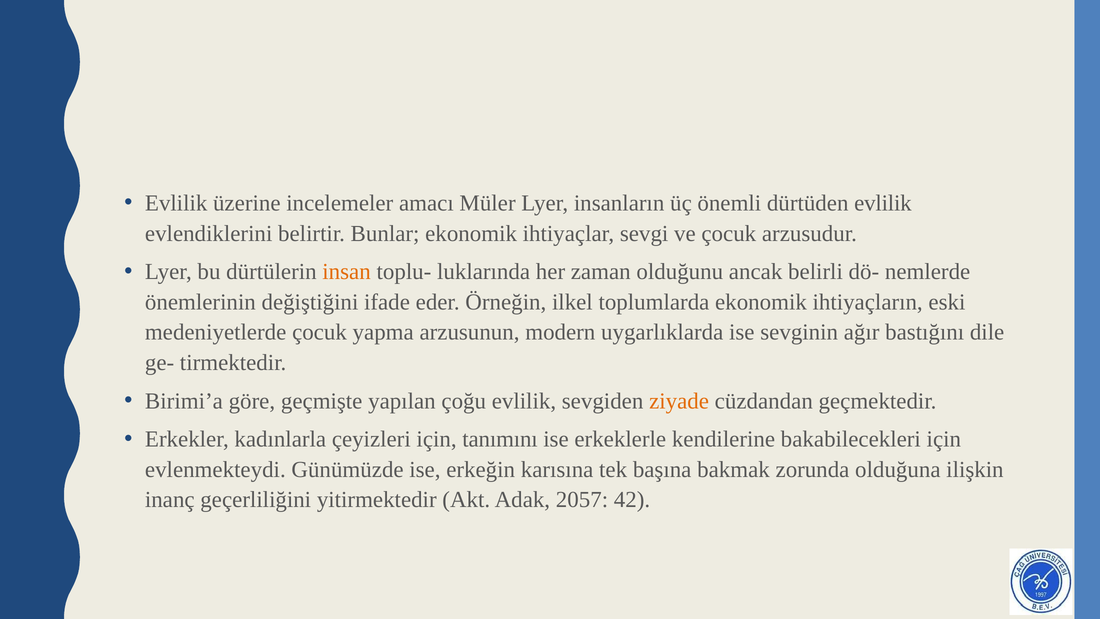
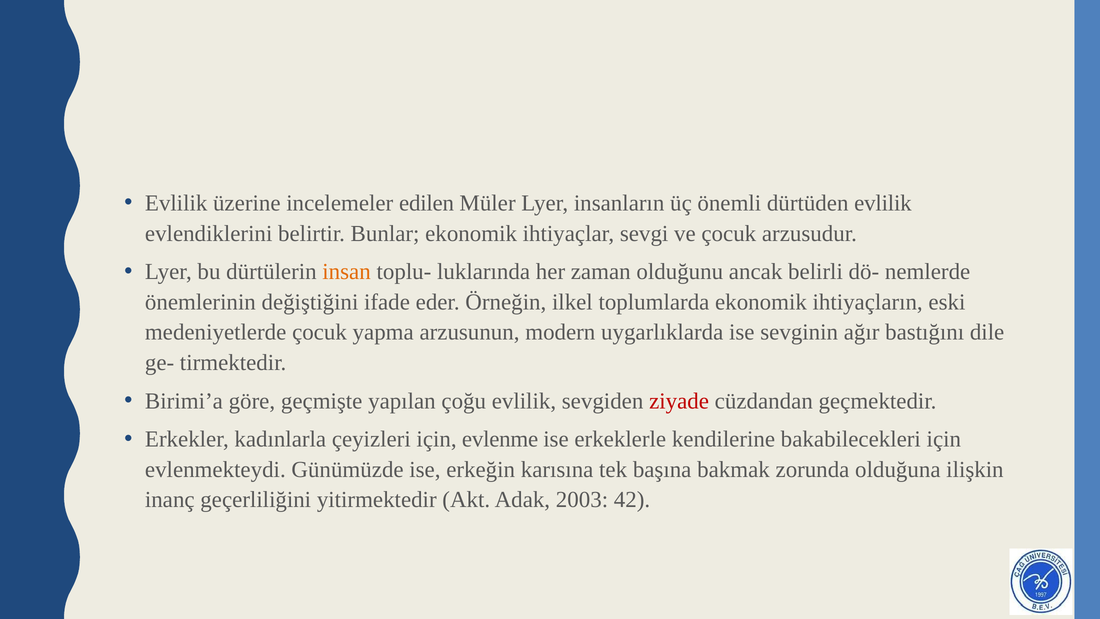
amacı: amacı -> edilen
ziyade colour: orange -> red
tanımını: tanımını -> evlenme
2057: 2057 -> 2003
